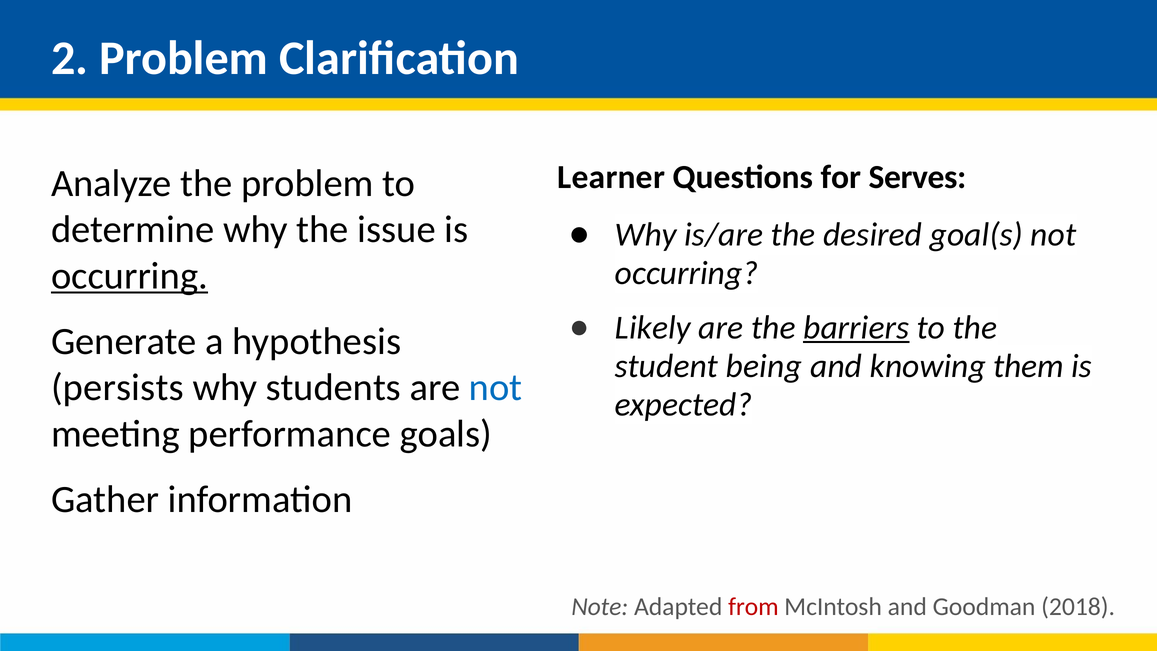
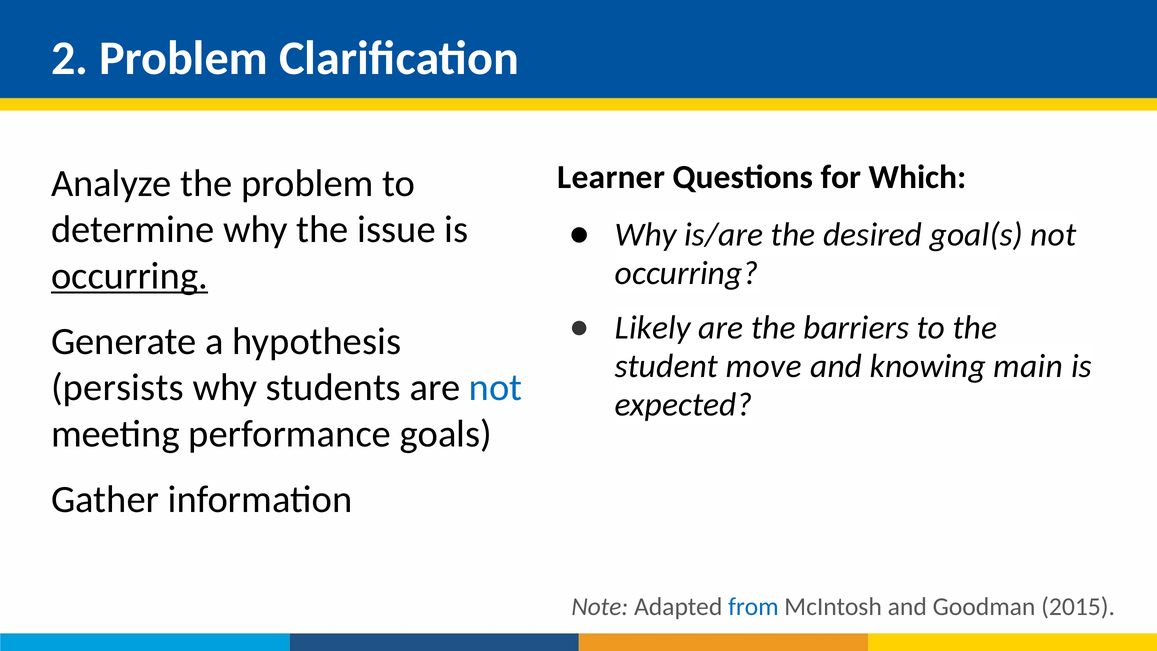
Serves: Serves -> Which
barriers underline: present -> none
being: being -> move
them: them -> main
from colour: red -> blue
2018: 2018 -> 2015
